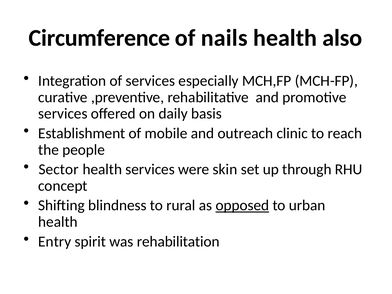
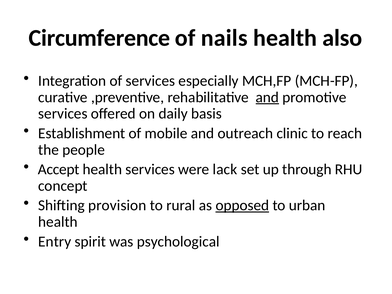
and at (267, 97) underline: none -> present
Sector: Sector -> Accept
skin: skin -> lack
blindness: blindness -> provision
rehabilitation: rehabilitation -> psychological
